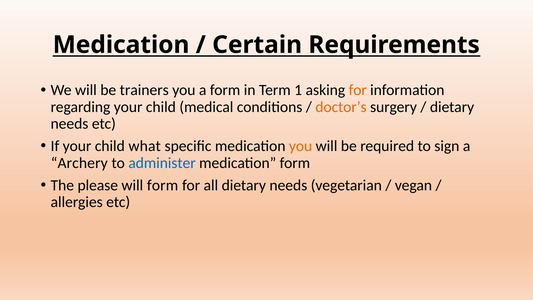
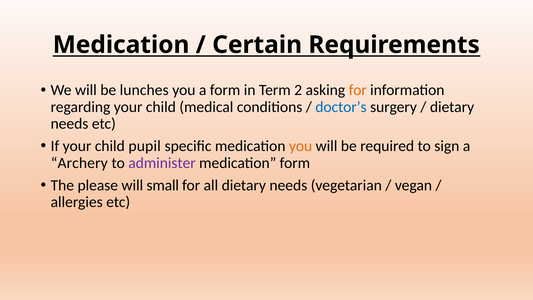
trainers: trainers -> lunches
1: 1 -> 2
doctor’s colour: orange -> blue
what: what -> pupil
administer colour: blue -> purple
will form: form -> small
